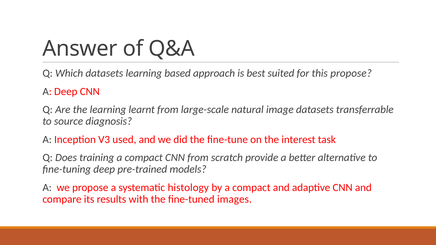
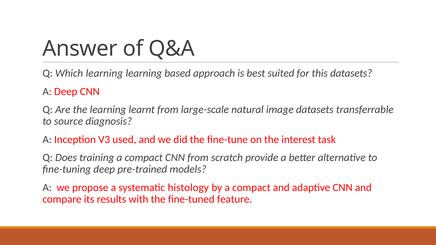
Which datasets: datasets -> learning
this propose: propose -> datasets
images: images -> feature
